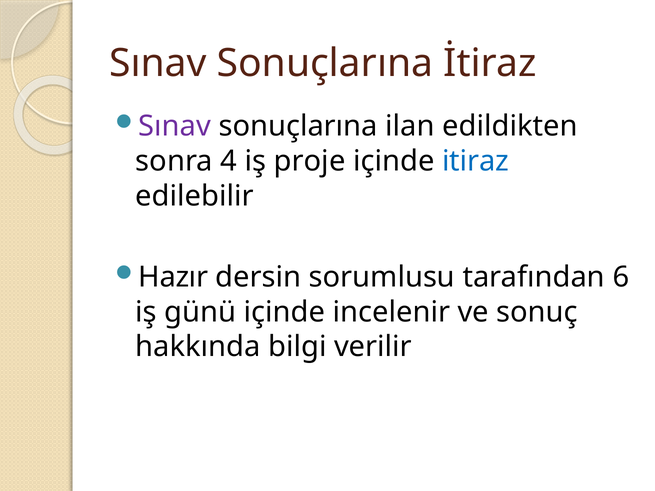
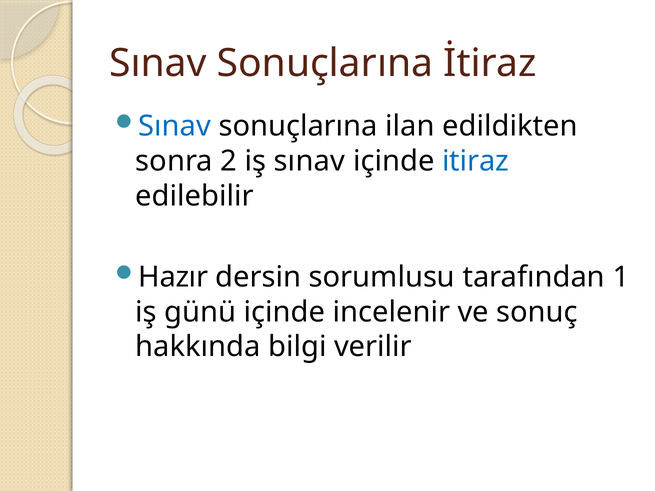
Sınav at (175, 126) colour: purple -> blue
4: 4 -> 2
iş proje: proje -> sınav
6: 6 -> 1
